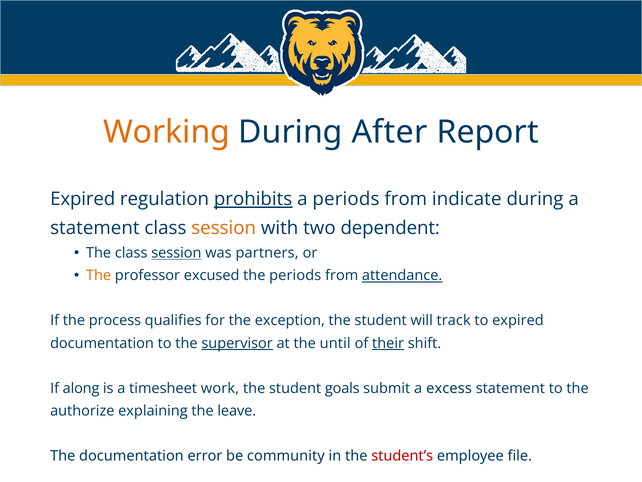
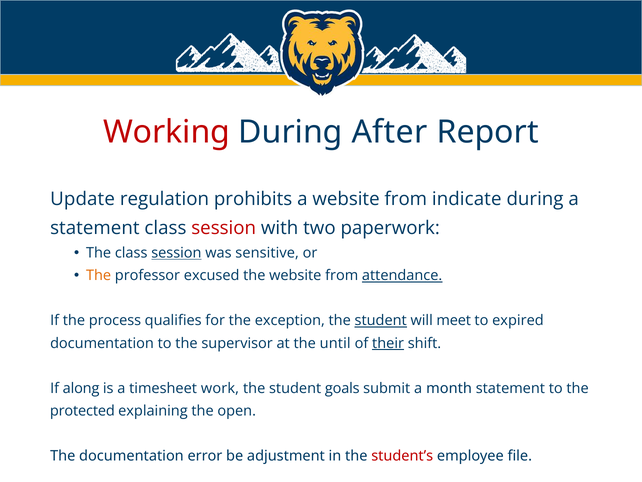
Working colour: orange -> red
Expired at (83, 199): Expired -> Update
prohibits underline: present -> none
a periods: periods -> website
session at (224, 228) colour: orange -> red
dependent: dependent -> paperwork
partners: partners -> sensitive
the periods: periods -> website
student at (381, 320) underline: none -> present
track: track -> meet
supervisor underline: present -> none
excess: excess -> month
authorize: authorize -> protected
leave: leave -> open
community: community -> adjustment
